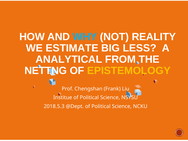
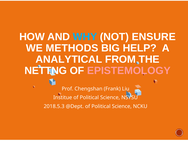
REALITY: REALITY -> ENSURE
ESTIMATE: ESTIMATE -> METHODS
LESS: LESS -> HELP
EPISTEMOLOGY colour: yellow -> pink
